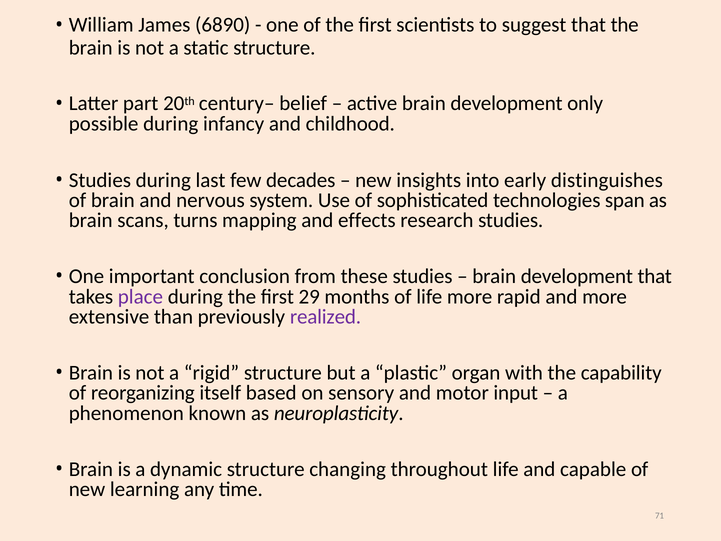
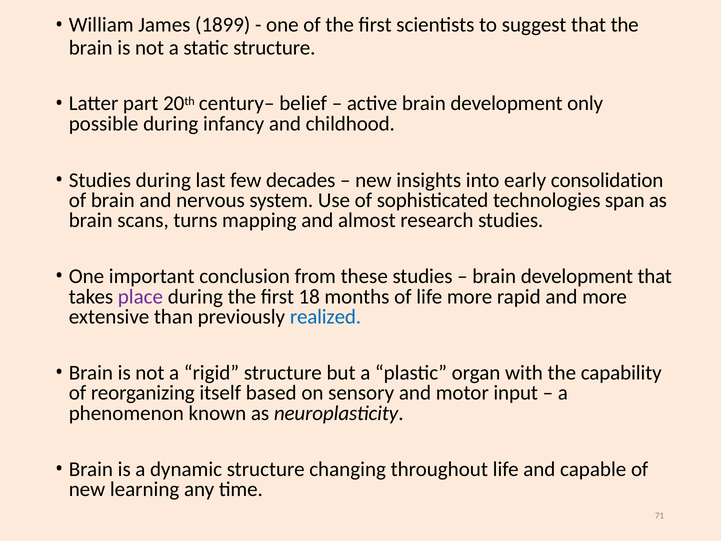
6890: 6890 -> 1899
distinguishes: distinguishes -> consolidation
effects: effects -> almost
29: 29 -> 18
realized colour: purple -> blue
